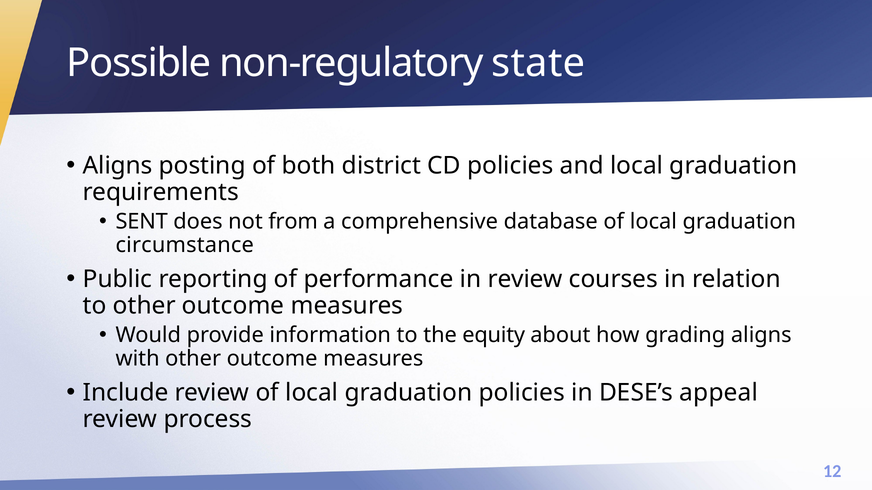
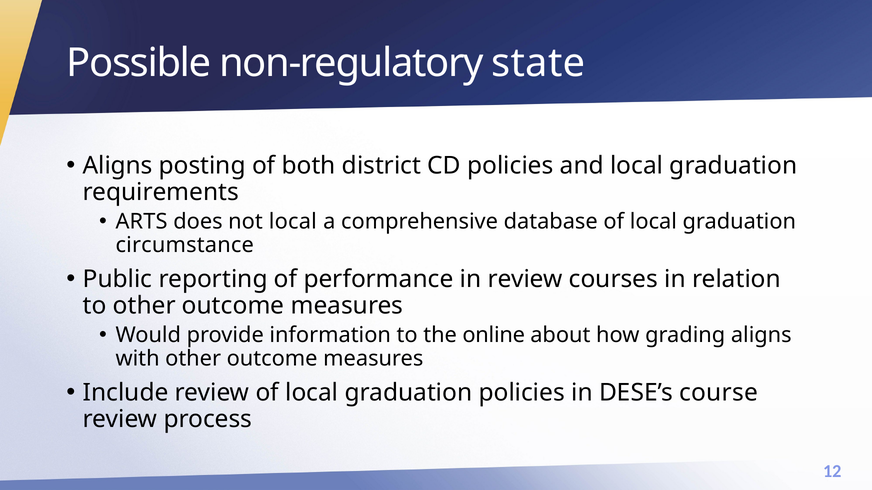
SENT: SENT -> ARTS
not from: from -> local
equity: equity -> online
appeal: appeal -> course
